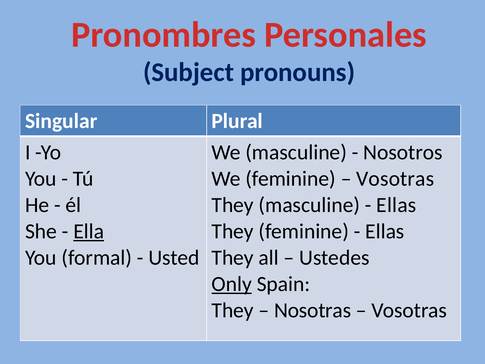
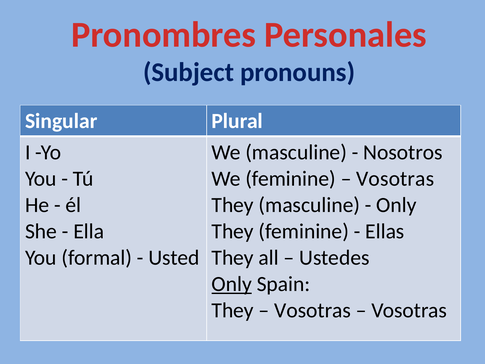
Ellas at (396, 205): Ellas -> Only
Ella underline: present -> none
Nosotras at (313, 310): Nosotras -> Vosotras
